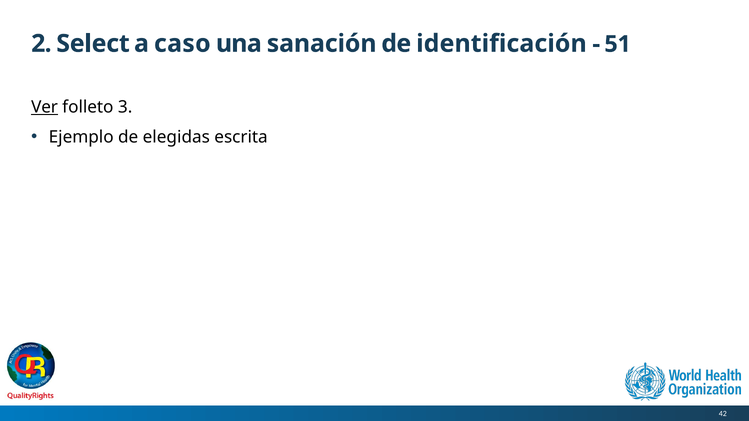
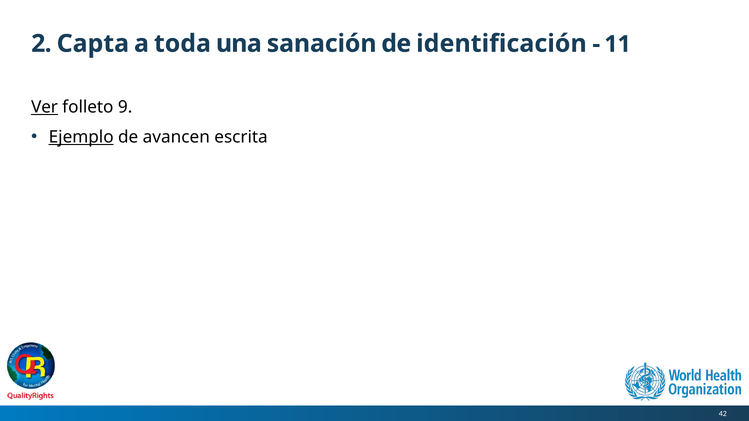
Select: Select -> Capta
caso: caso -> toda
51: 51 -> 11
3: 3 -> 9
Ejemplo underline: none -> present
elegidas: elegidas -> avancen
